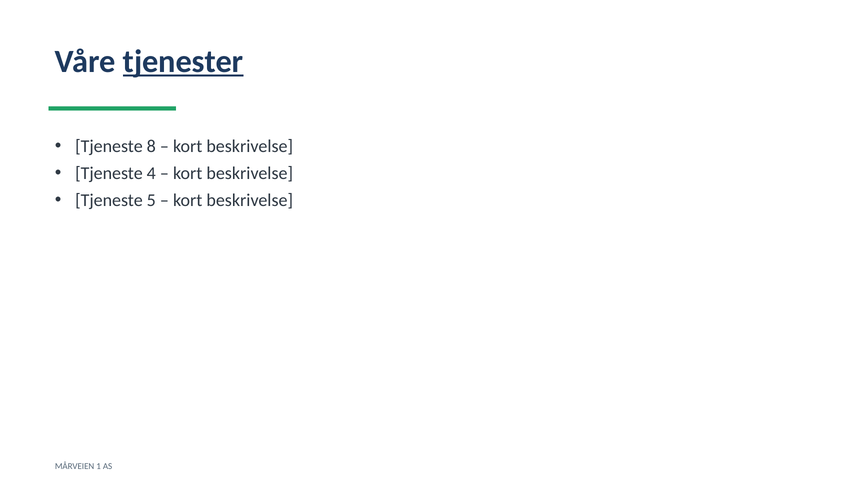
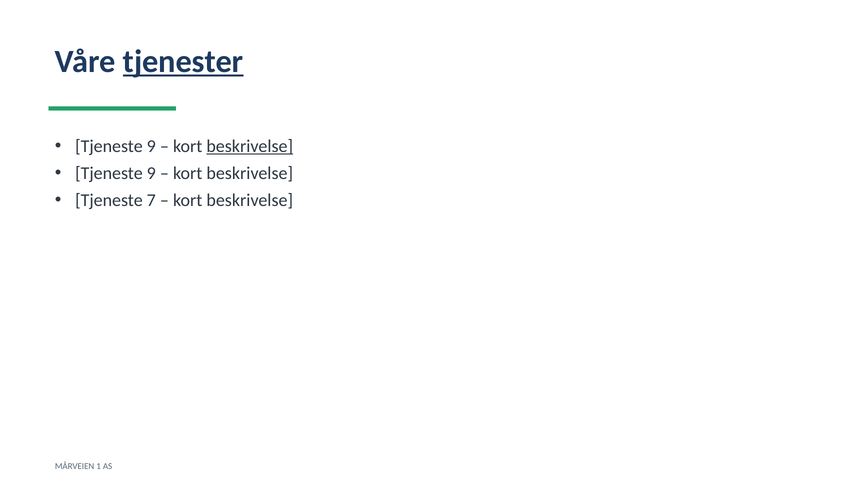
8 at (151, 146): 8 -> 9
beskrivelse at (250, 146) underline: none -> present
4 at (151, 173): 4 -> 9
5: 5 -> 7
